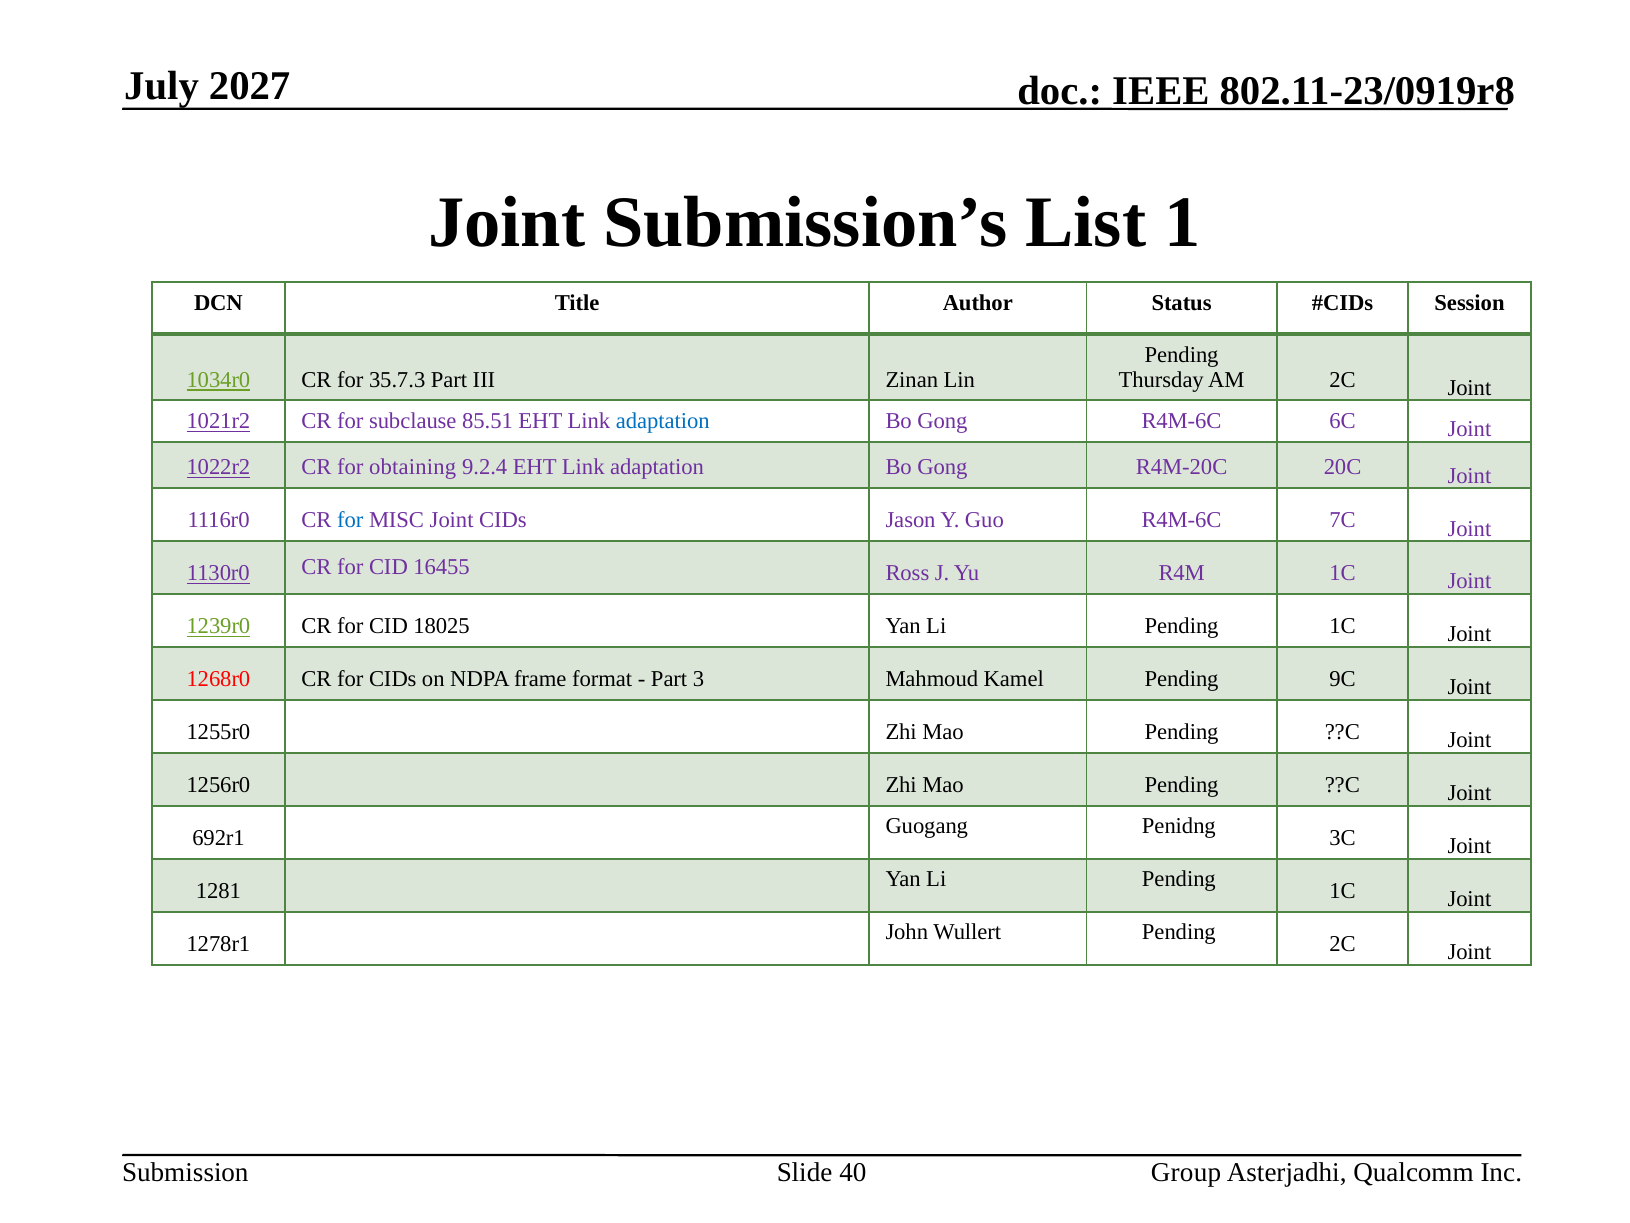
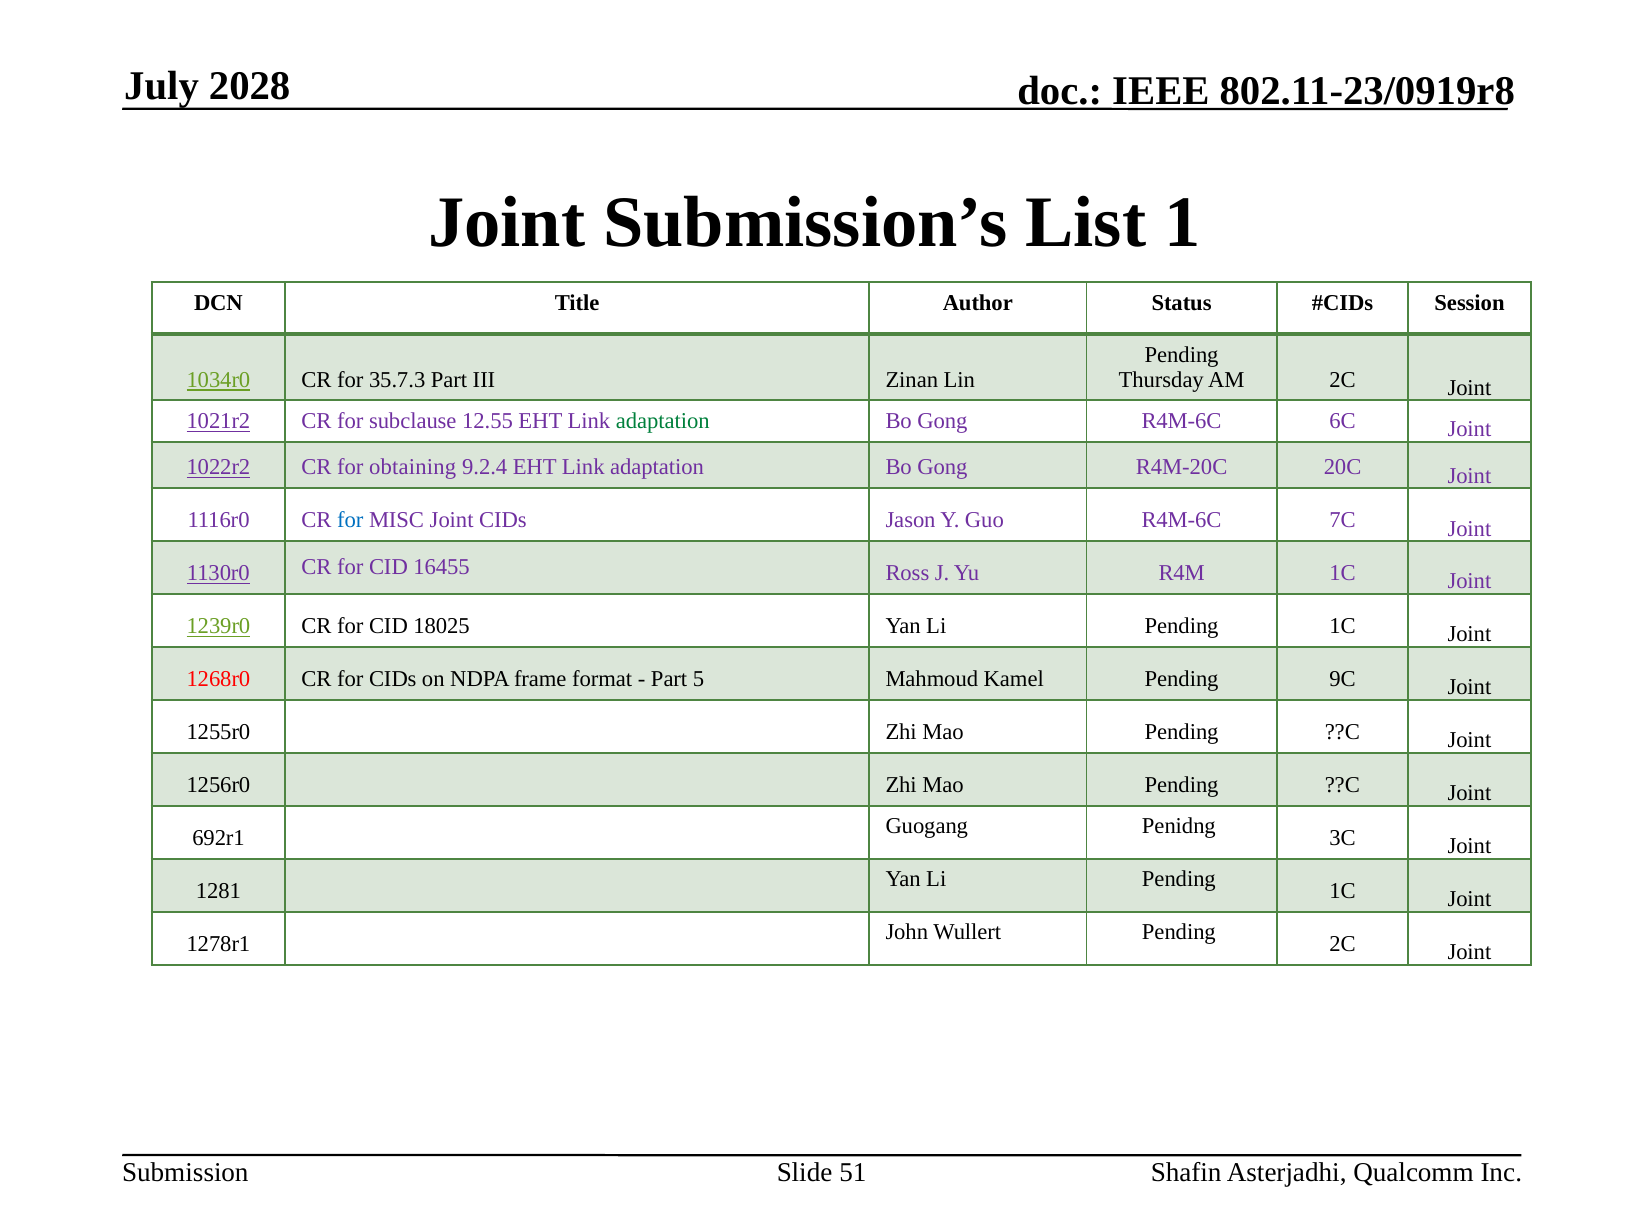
2027: 2027 -> 2028
85.51: 85.51 -> 12.55
adaptation at (663, 421) colour: blue -> green
3: 3 -> 5
40: 40 -> 51
Group: Group -> Shafin
